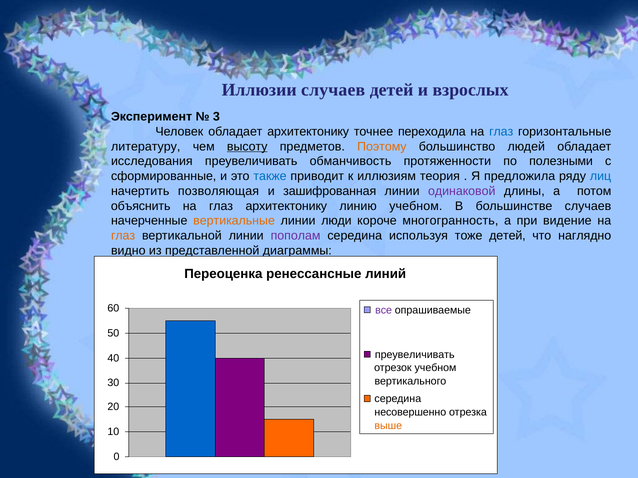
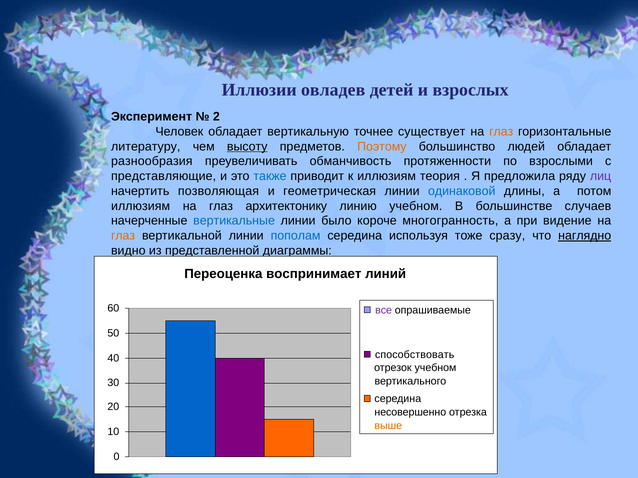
Иллюзии случаев: случаев -> овладев
3: 3 -> 2
обладает архитектонику: архитектонику -> вертикальную
переходила: переходила -> существует
глаз at (501, 132) colour: blue -> orange
исследования: исследования -> разнообразия
полезными: полезными -> взрослыми
сформированные: сформированные -> представляющие
лиц colour: blue -> purple
зашифрованная: зашифрованная -> геометрическая
одинаковой colour: purple -> blue
объяснить at (141, 206): объяснить -> иллюзиям
вертикальные colour: orange -> blue
люди: люди -> было
пополам colour: purple -> blue
тоже детей: детей -> сразу
наглядно underline: none -> present
ренессансные: ренессансные -> воспринимает
преувеличивать at (415, 355): преувеличивать -> способствовать
